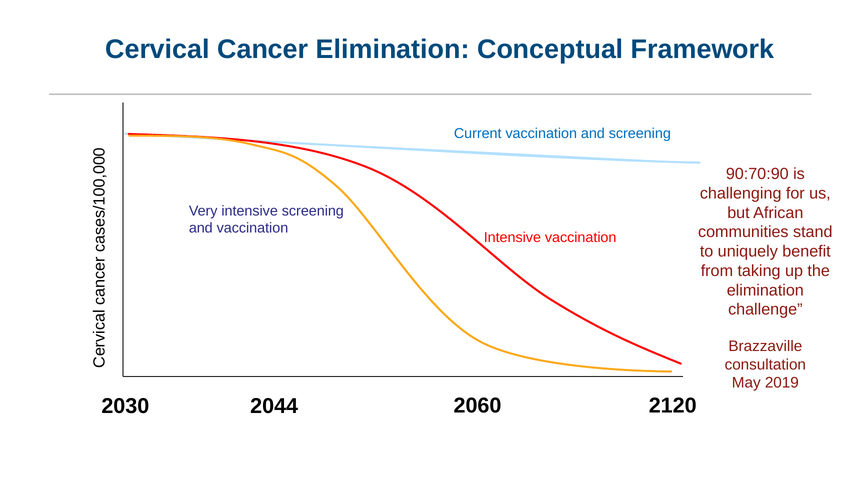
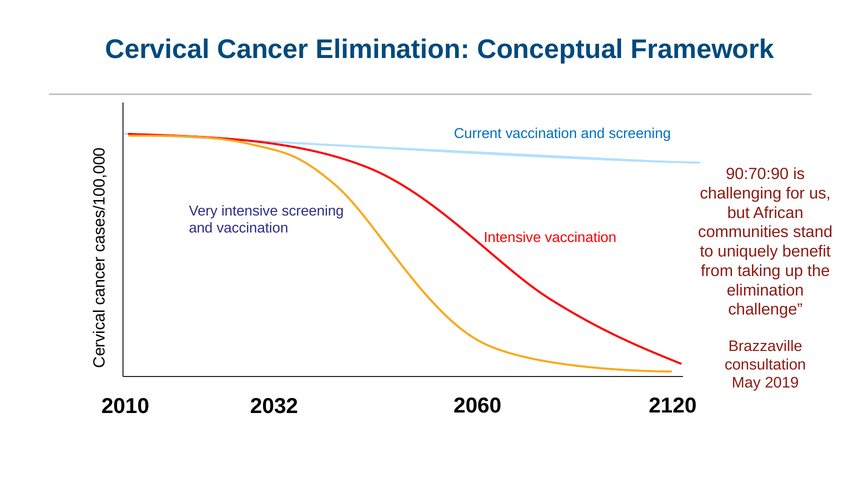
2044: 2044 -> 2032
2030: 2030 -> 2010
